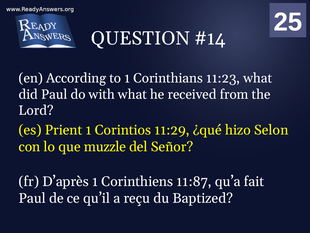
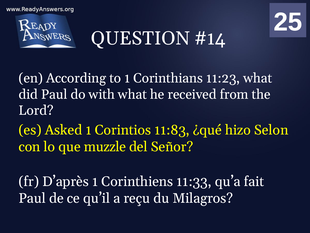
Prient: Prient -> Asked
11:29: 11:29 -> 11:83
11:87: 11:87 -> 11:33
Baptized: Baptized -> Milagros
